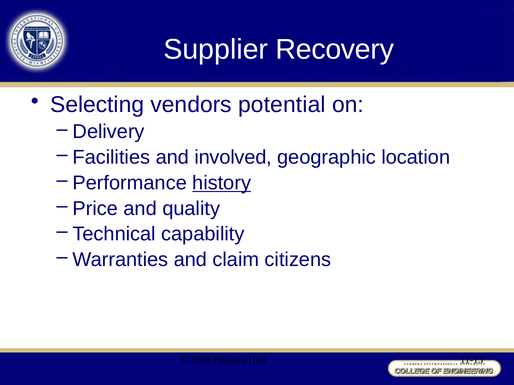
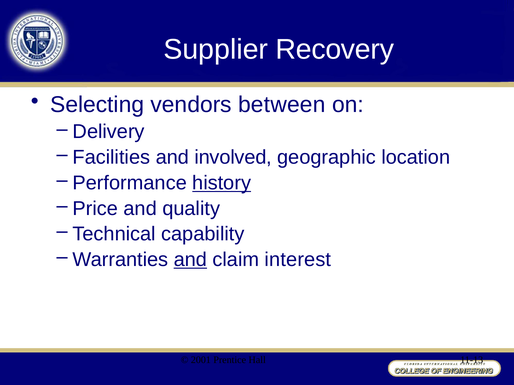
potential: potential -> between
and at (190, 260) underline: none -> present
citizens: citizens -> interest
2018: 2018 -> 2001
